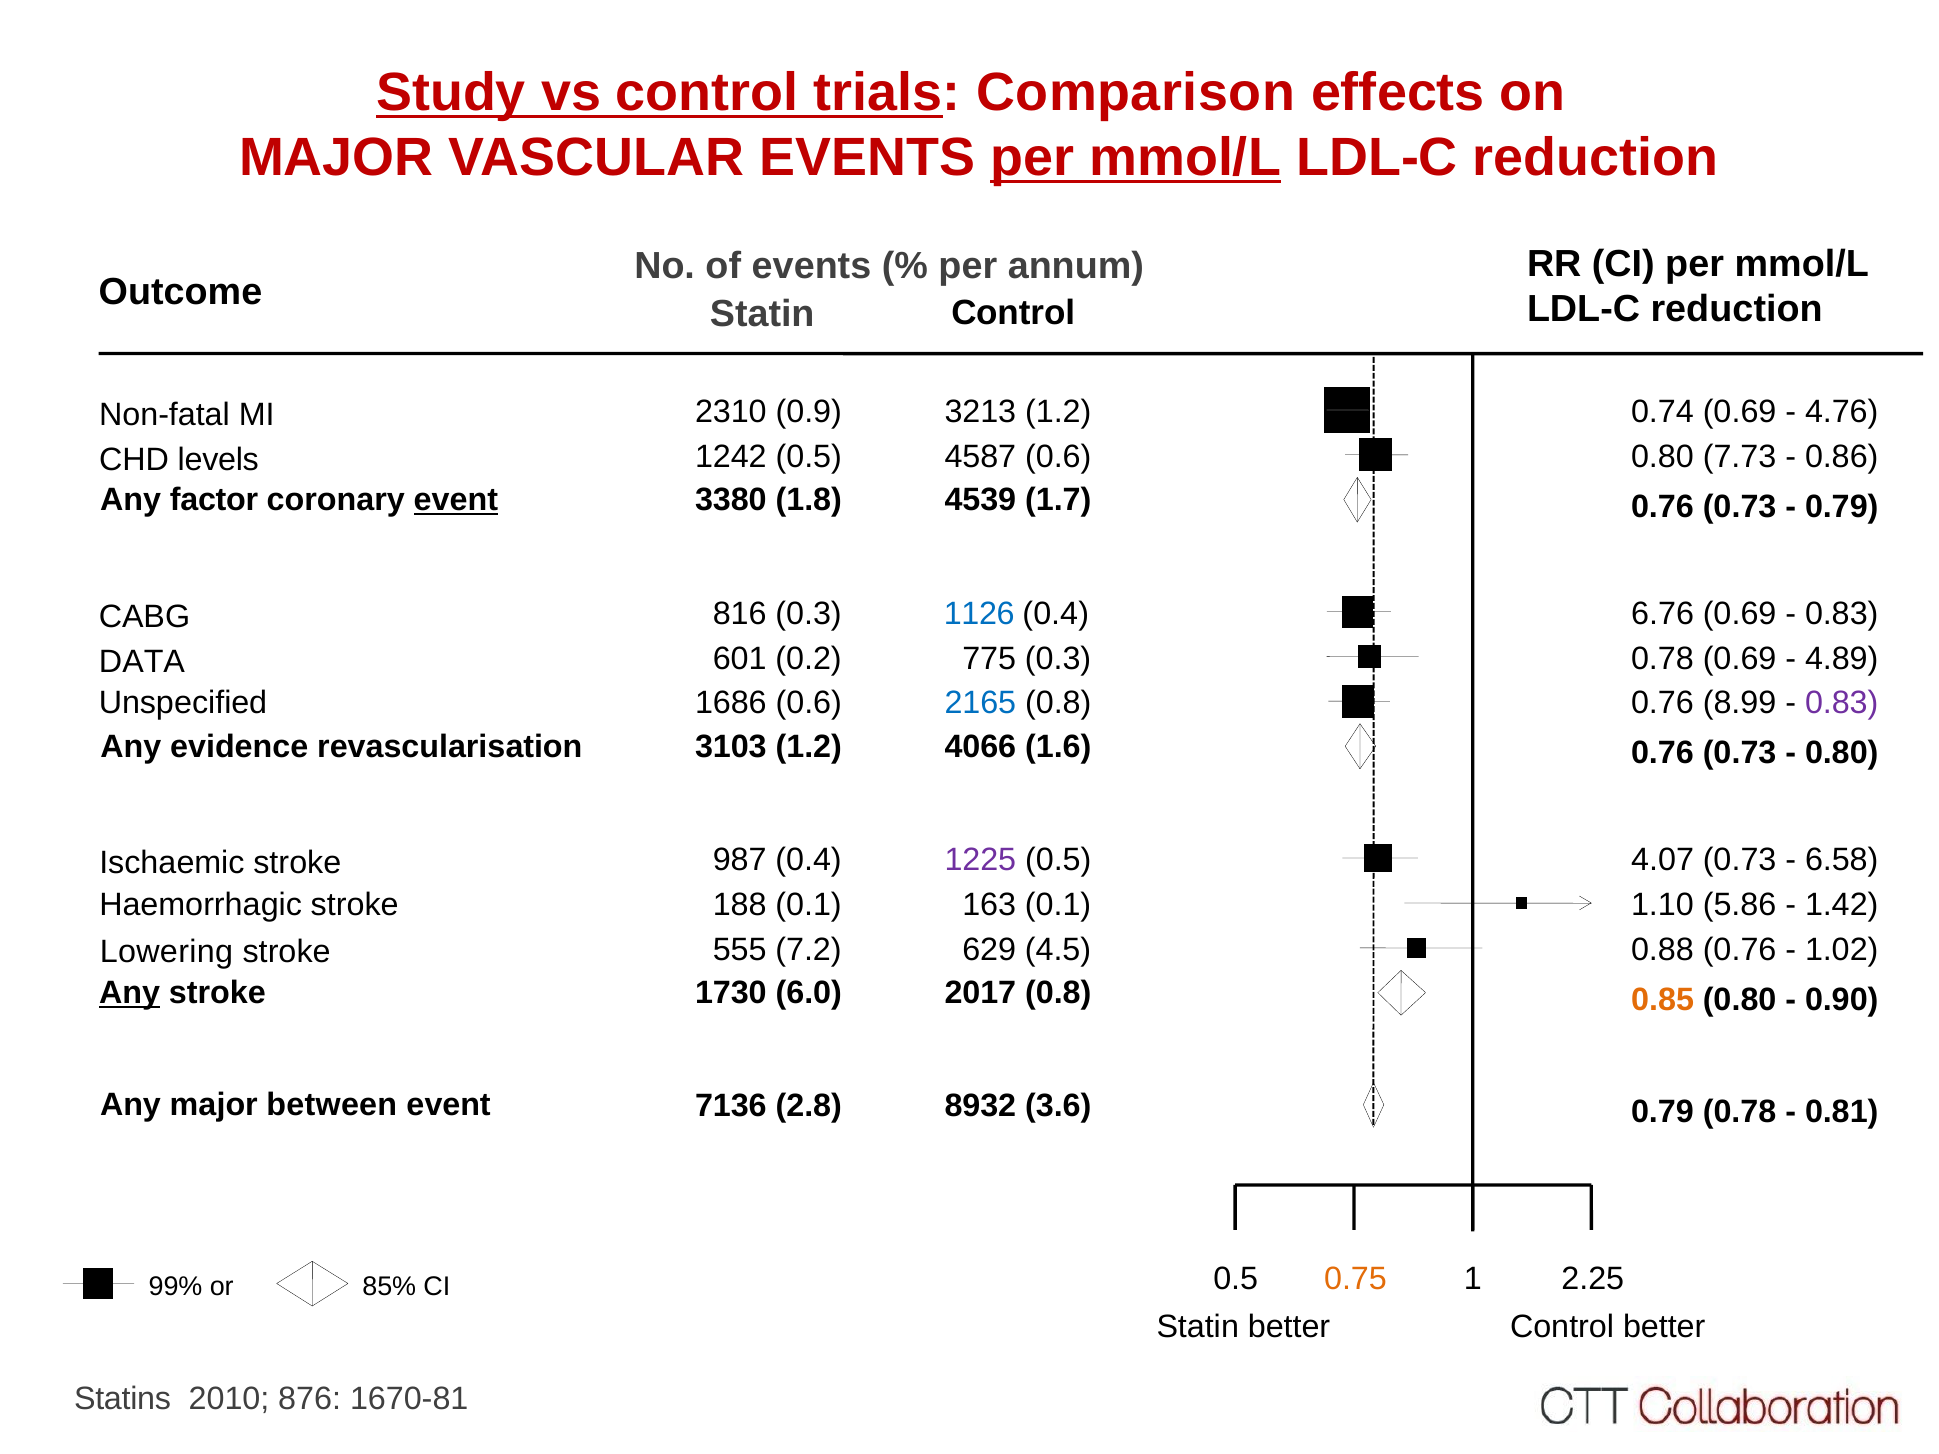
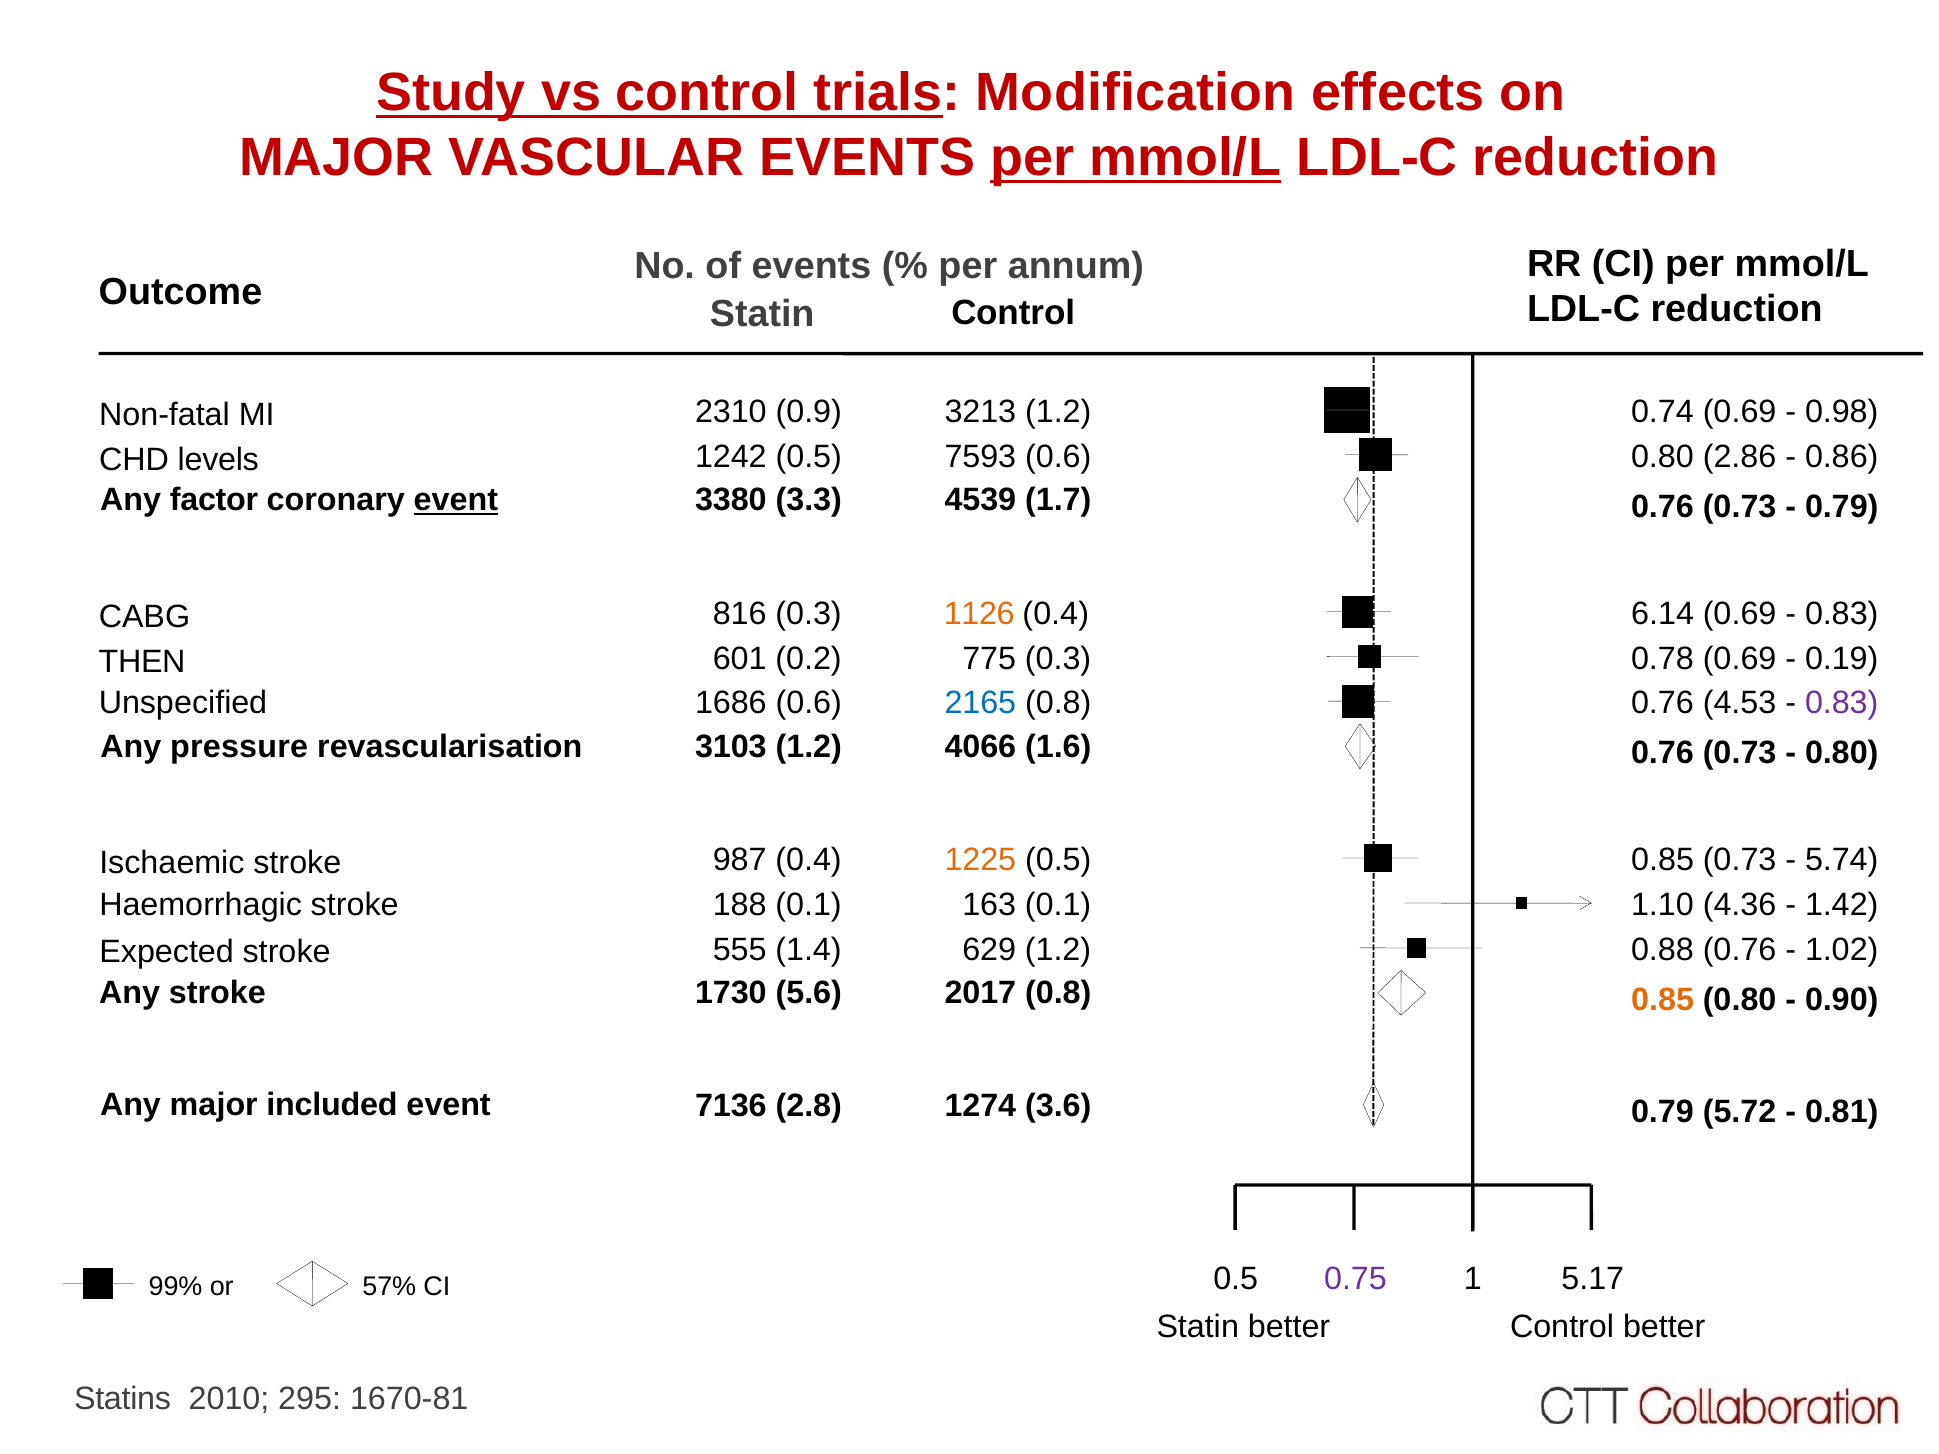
Comparison: Comparison -> Modification
4.76: 4.76 -> 0.98
4587: 4587 -> 7593
7.73: 7.73 -> 2.86
1.8: 1.8 -> 3.3
1126 colour: blue -> orange
6.76: 6.76 -> 6.14
4.89: 4.89 -> 0.19
DATA: DATA -> THEN
8.99: 8.99 -> 4.53
evidence: evidence -> pressure
1225 colour: purple -> orange
4.07 at (1663, 860): 4.07 -> 0.85
6.58: 6.58 -> 5.74
5.86: 5.86 -> 4.36
7.2: 7.2 -> 1.4
629 4.5: 4.5 -> 1.2
Lowering: Lowering -> Expected
Any at (130, 994) underline: present -> none
6.0: 6.0 -> 5.6
between: between -> included
8932: 8932 -> 1274
0.79 0.78: 0.78 -> 5.72
0.75 colour: orange -> purple
2.25: 2.25 -> 5.17
85%: 85% -> 57%
876: 876 -> 295
